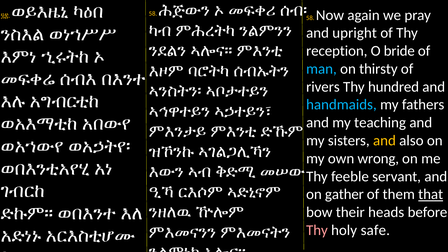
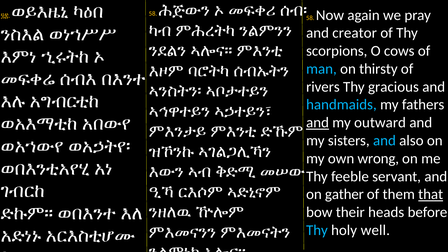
upright: upright -> creator
reception: reception -> scorpions
bride: bride -> cows
hundred: hundred -> gracious
and at (318, 123) underline: none -> present
teaching: teaching -> outward
and at (384, 141) colour: yellow -> light blue
Thy at (317, 230) colour: pink -> light blue
safe: safe -> well
